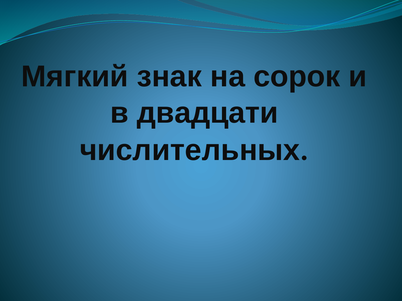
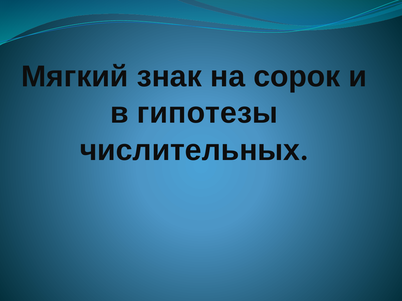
двадцати: двадцати -> гипотезы
